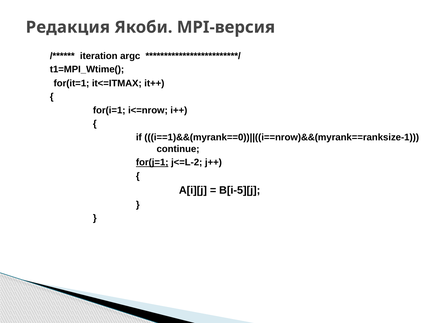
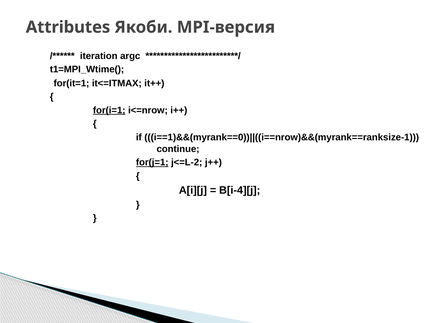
Редакция: Редакция -> Attributes
for(i=1 underline: none -> present
B[i-5][j: B[i-5][j -> B[i-4][j
